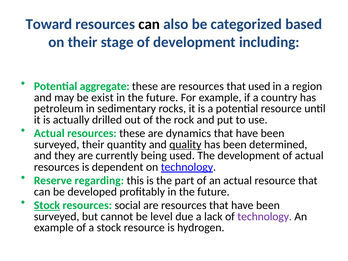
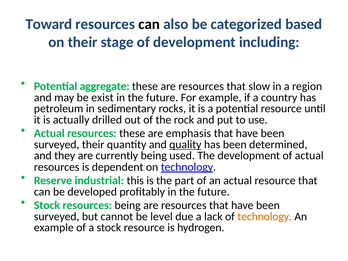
that used: used -> slow
dynamics: dynamics -> emphasis
regarding: regarding -> industrial
Stock at (47, 205) underline: present -> none
resources social: social -> being
technology at (265, 216) colour: purple -> orange
